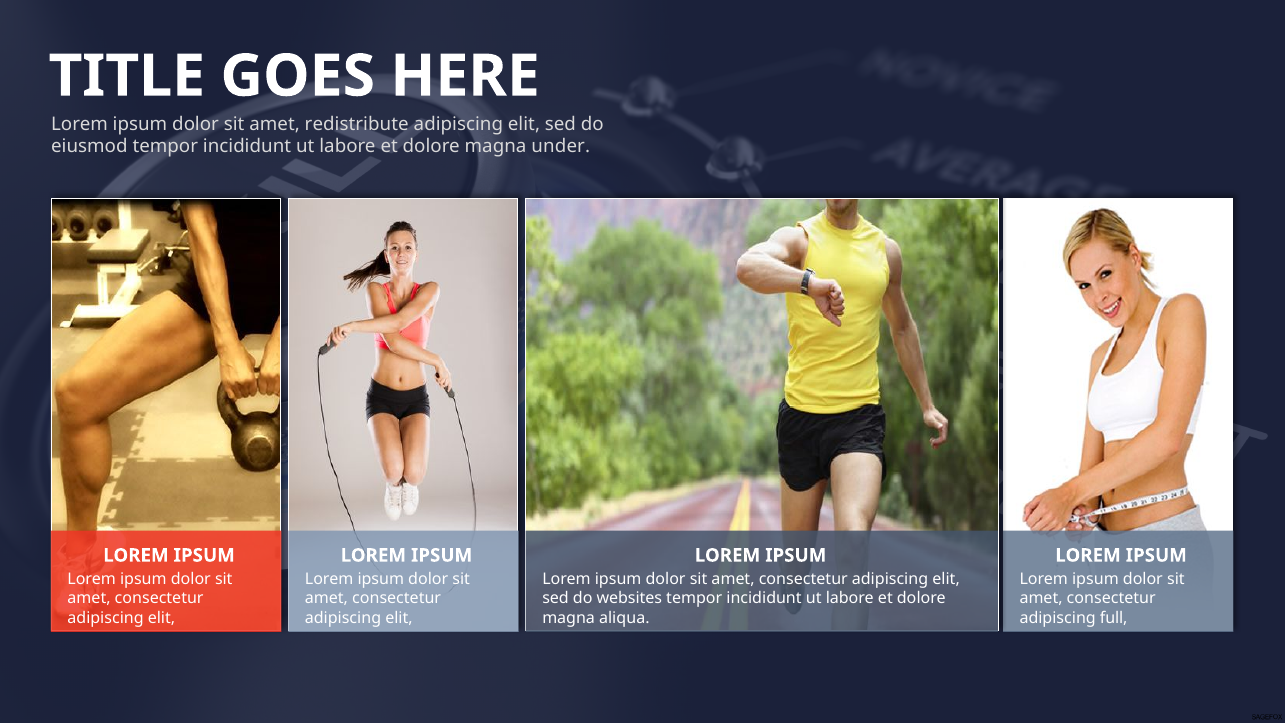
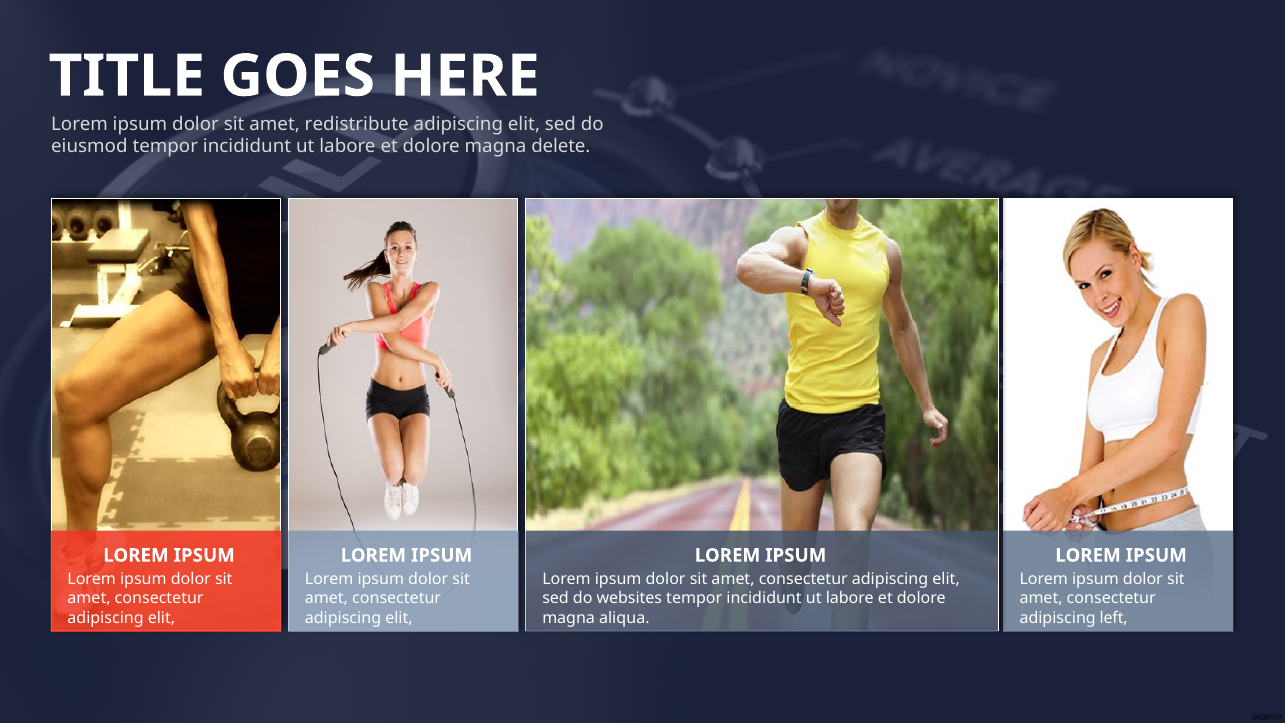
under: under -> delete
full: full -> left
